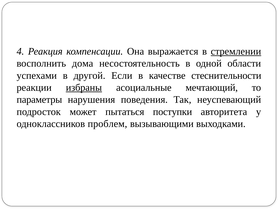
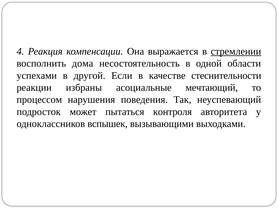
избраны underline: present -> none
параметры: параметры -> процессом
поступки: поступки -> контроля
проблем: проблем -> вспышек
